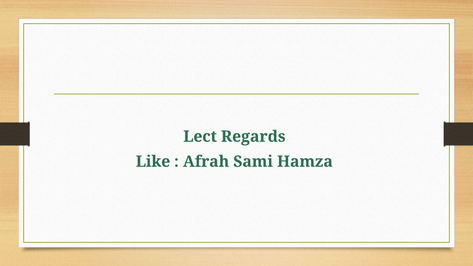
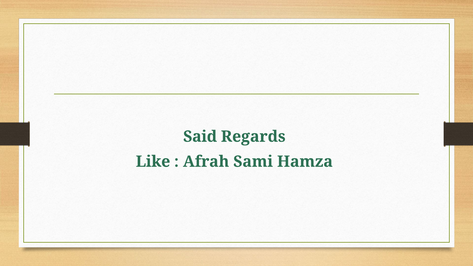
Lect: Lect -> Said
